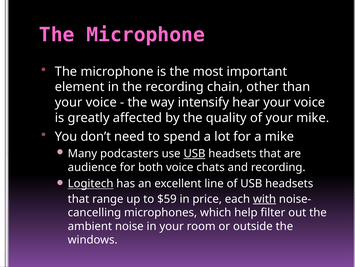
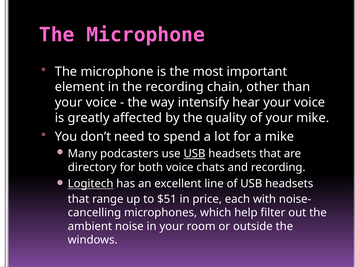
audience: audience -> directory
$59: $59 -> $51
with underline: present -> none
